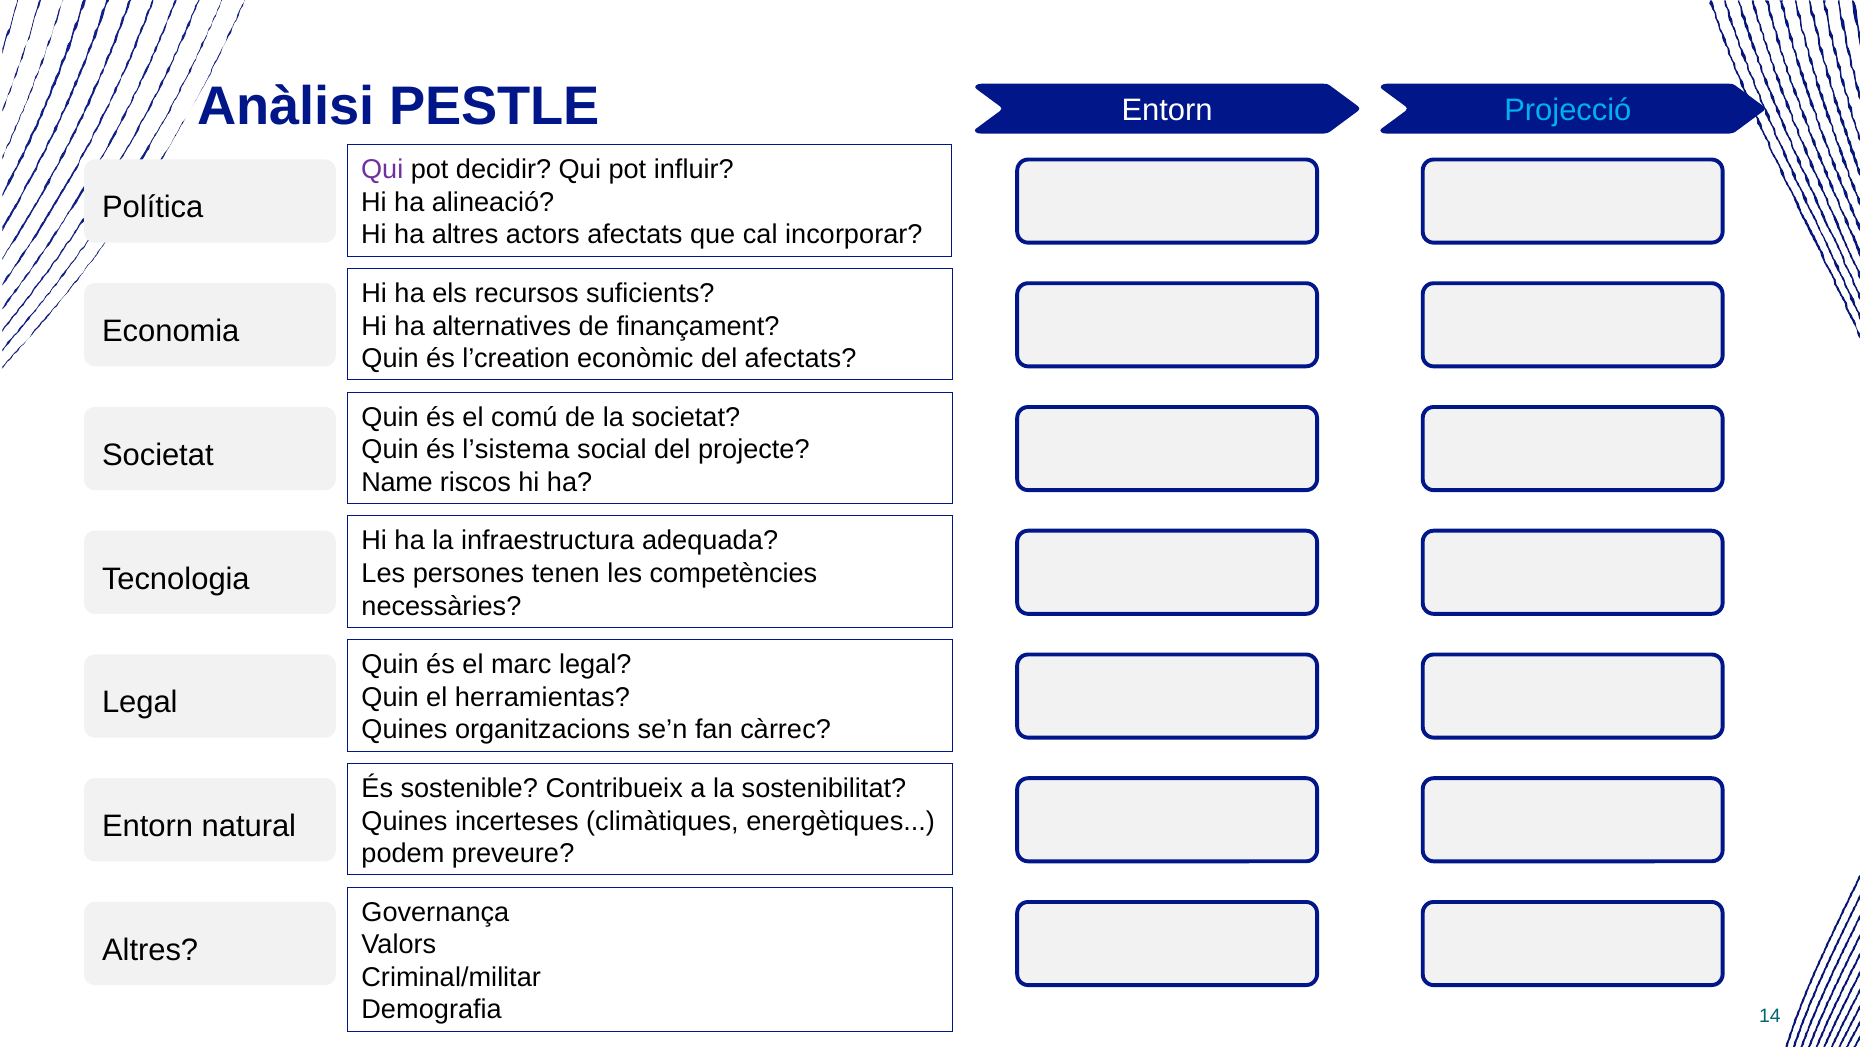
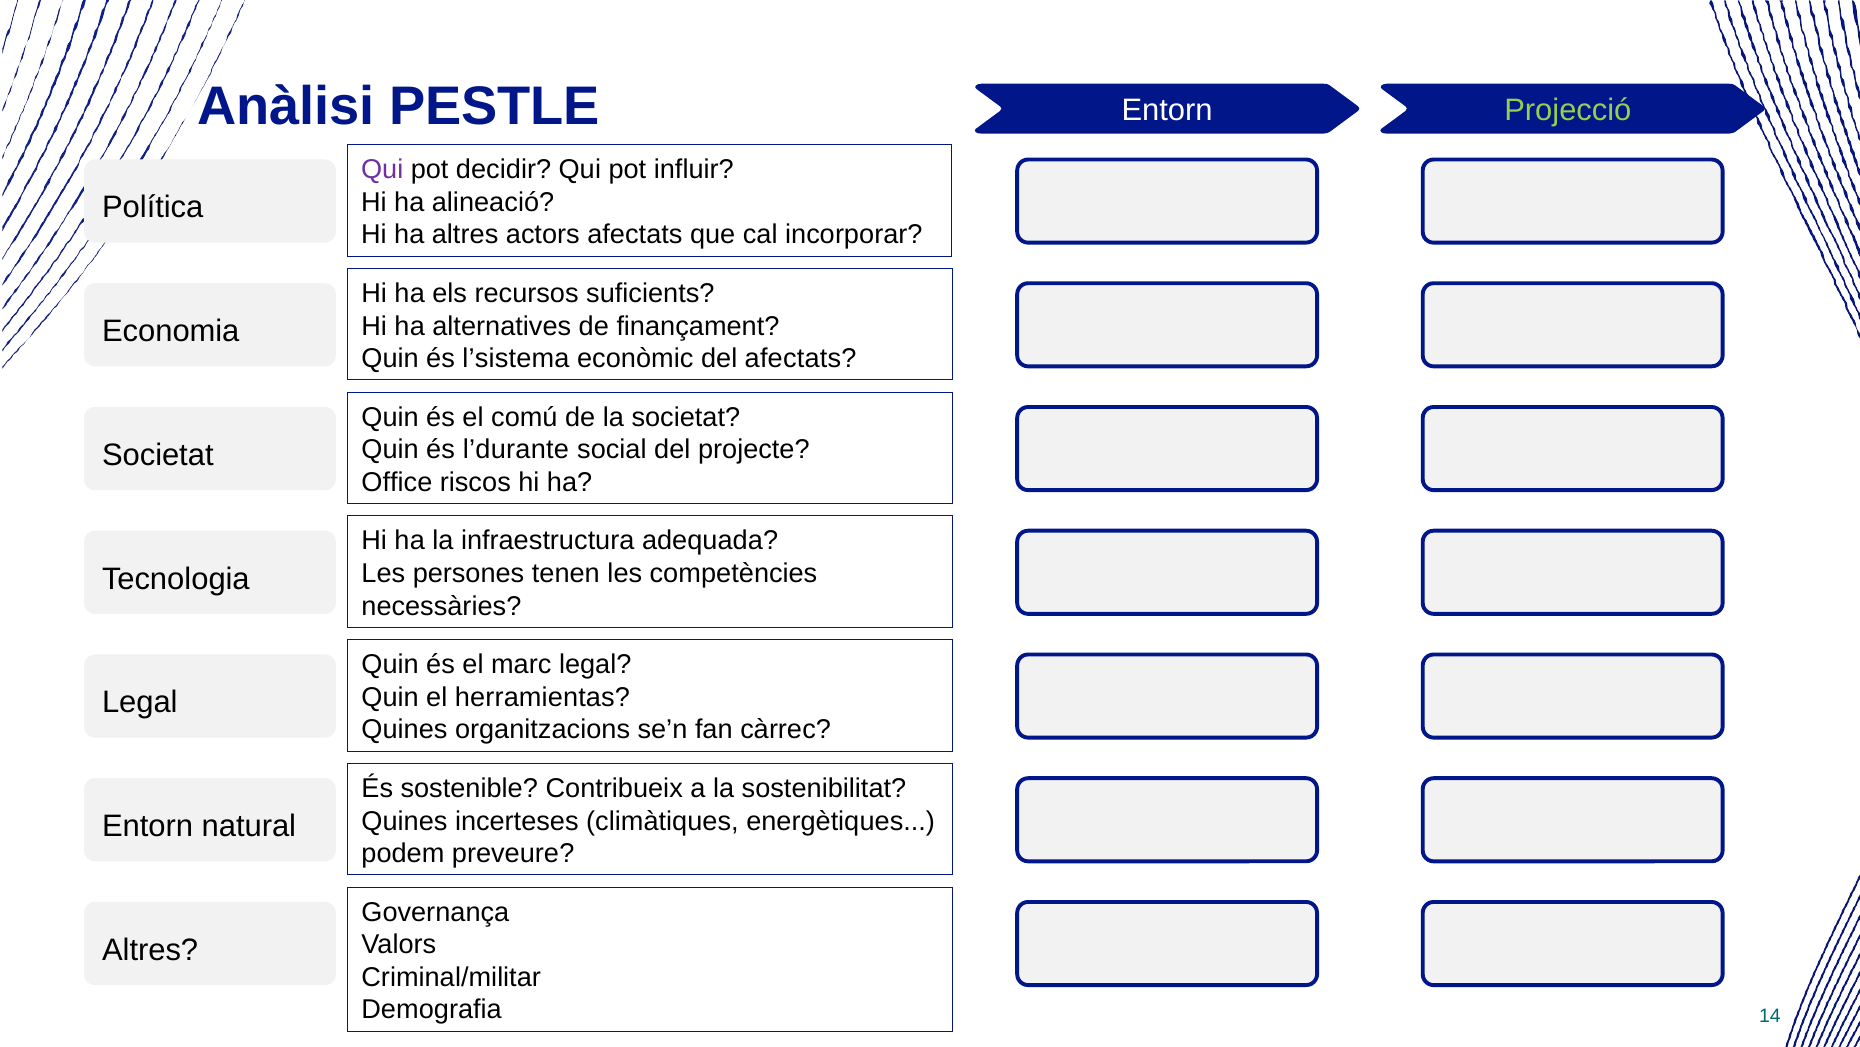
Projecció colour: light blue -> light green
l’creation: l’creation -> l’sistema
l’sistema: l’sistema -> l’durante
Name: Name -> Office
